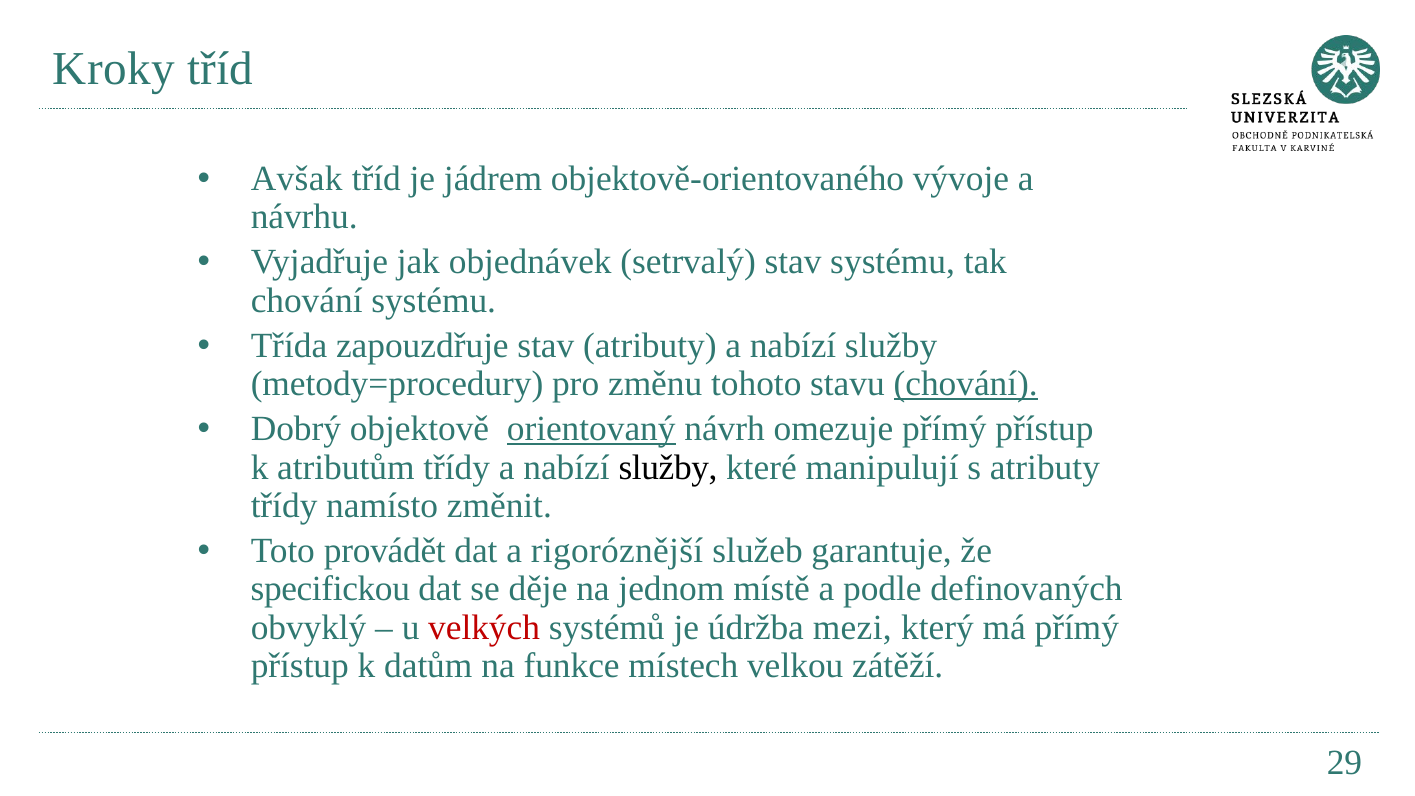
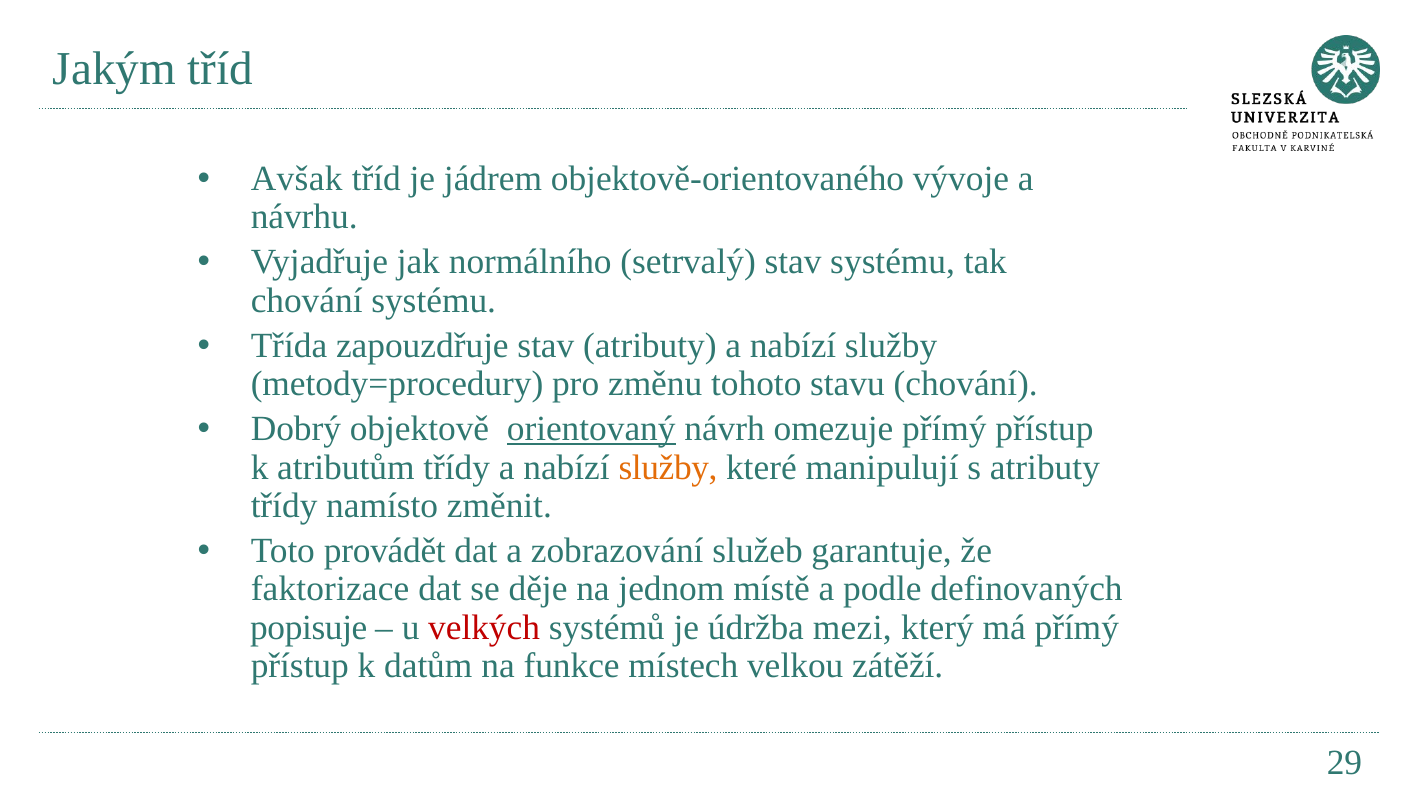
Kroky: Kroky -> Jakým
objednávek: objednávek -> normálního
chování at (966, 384) underline: present -> none
služby at (668, 467) colour: black -> orange
rigoróznější: rigoróznější -> zobrazování
specifickou: specifickou -> faktorizace
obvyklý: obvyklý -> popisuje
